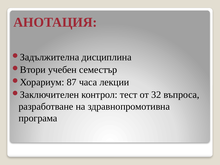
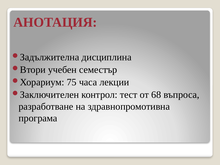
87: 87 -> 75
32: 32 -> 68
